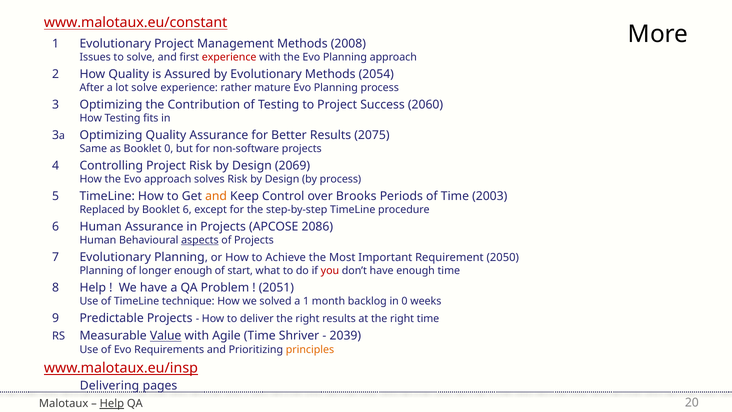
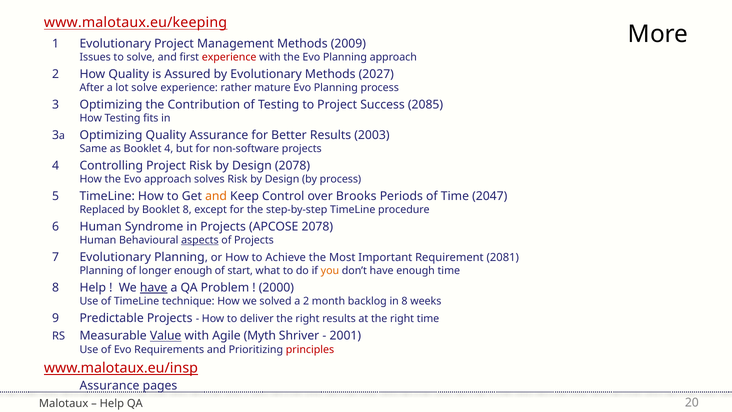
www.malotaux.eu/constant: www.malotaux.eu/constant -> www.malotaux.eu/keeping
2008: 2008 -> 2009
2054: 2054 -> 2027
2060: 2060 -> 2085
2075: 2075 -> 2003
Booklet 0: 0 -> 4
Design 2069: 2069 -> 2078
2003: 2003 -> 2047
Booklet 6: 6 -> 8
Human Assurance: Assurance -> Syndrome
APCOSE 2086: 2086 -> 2078
2050: 2050 -> 2081
you colour: red -> orange
have at (154, 288) underline: none -> present
2051: 2051 -> 2000
a 1: 1 -> 2
in 0: 0 -> 8
Agile Time: Time -> Myth
2039: 2039 -> 2001
principles colour: orange -> red
Delivering at (109, 386): Delivering -> Assurance
Help at (112, 404) underline: present -> none
